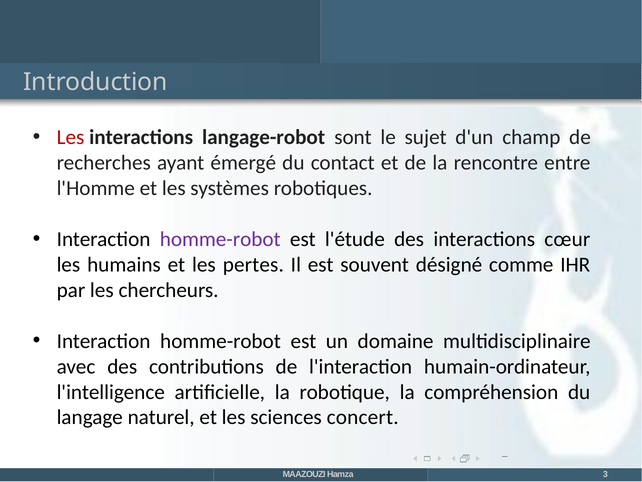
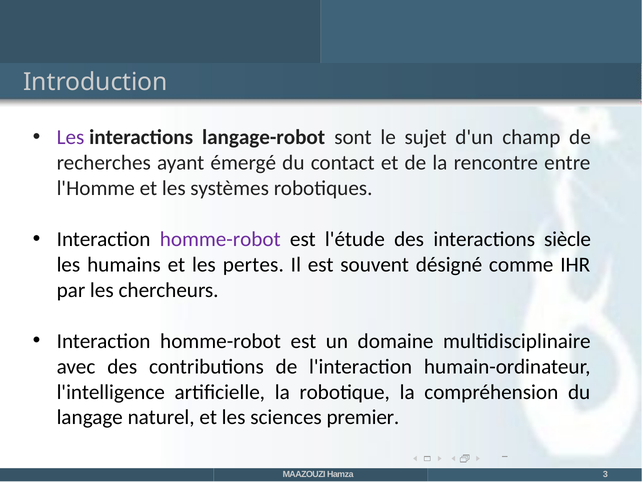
Les at (71, 137) colour: red -> purple
cœur: cœur -> siècle
concert: concert -> premier
